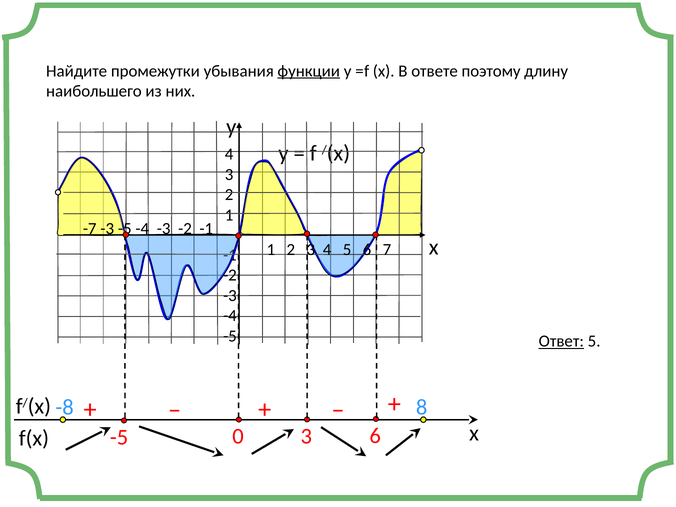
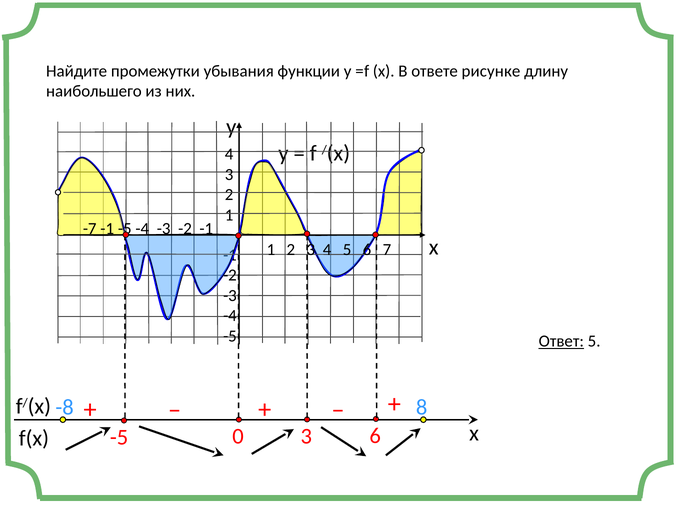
функции underline: present -> none
поэтому: поэтому -> рисунке
-7 -3: -3 -> -1
